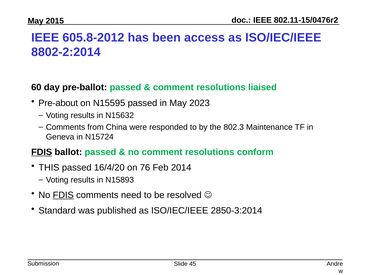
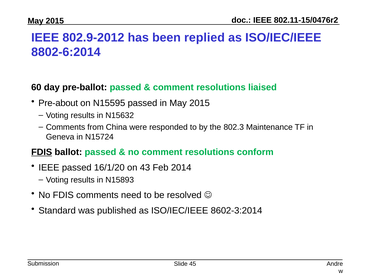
605.8-2012: 605.8-2012 -> 802.9-2012
access: access -> replied
8802-2:2014: 8802-2:2014 -> 8802-6:2014
in May 2023: 2023 -> 2015
THIS at (49, 168): THIS -> IEEE
16/4/20: 16/4/20 -> 16/1/20
76: 76 -> 43
FDIS at (63, 195) underline: present -> none
2850-3:2014: 2850-3:2014 -> 8602-3:2014
